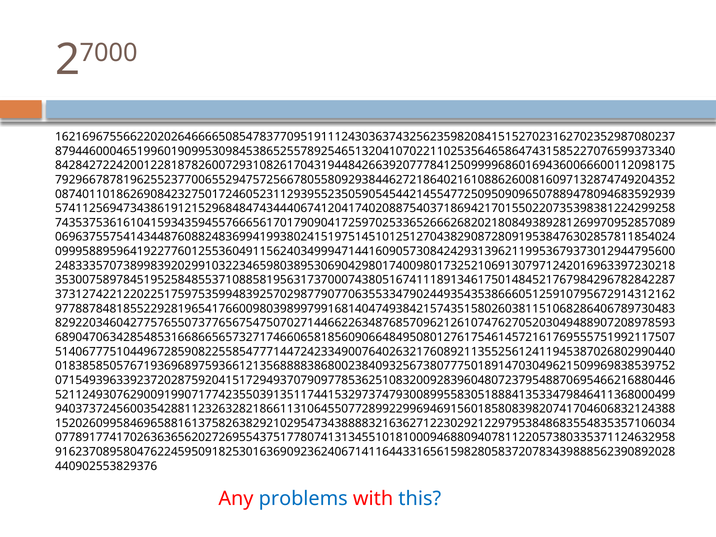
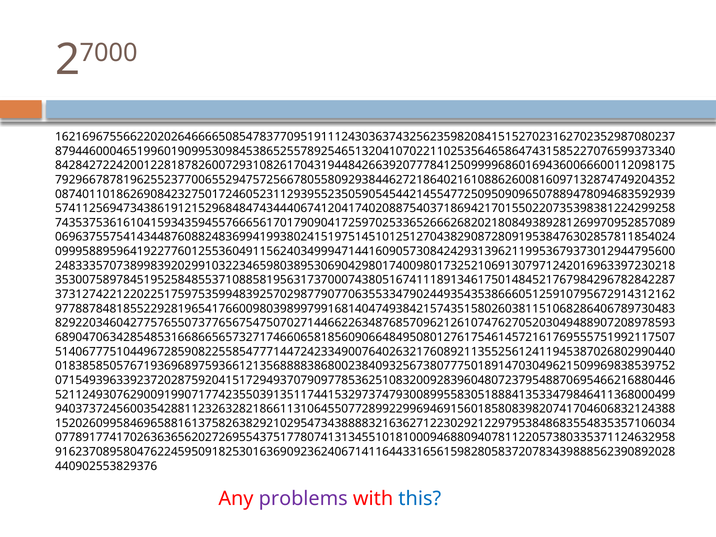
problems colour: blue -> purple
